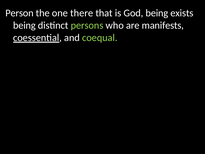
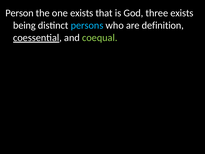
one there: there -> exists
God being: being -> three
persons colour: light green -> light blue
manifests: manifests -> definition
